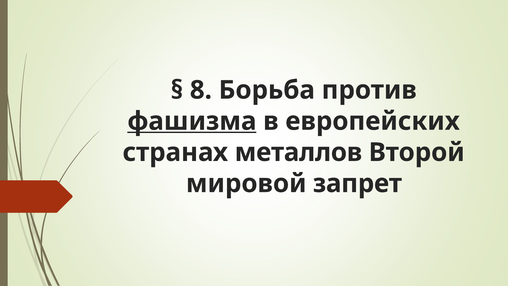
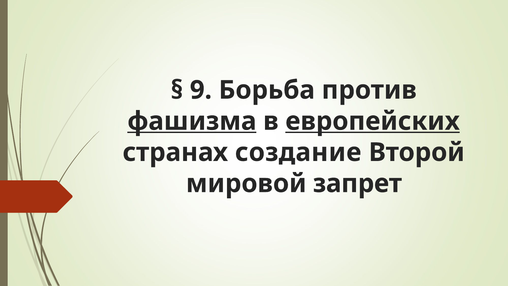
8: 8 -> 9
европейских underline: none -> present
металлов: металлов -> создание
